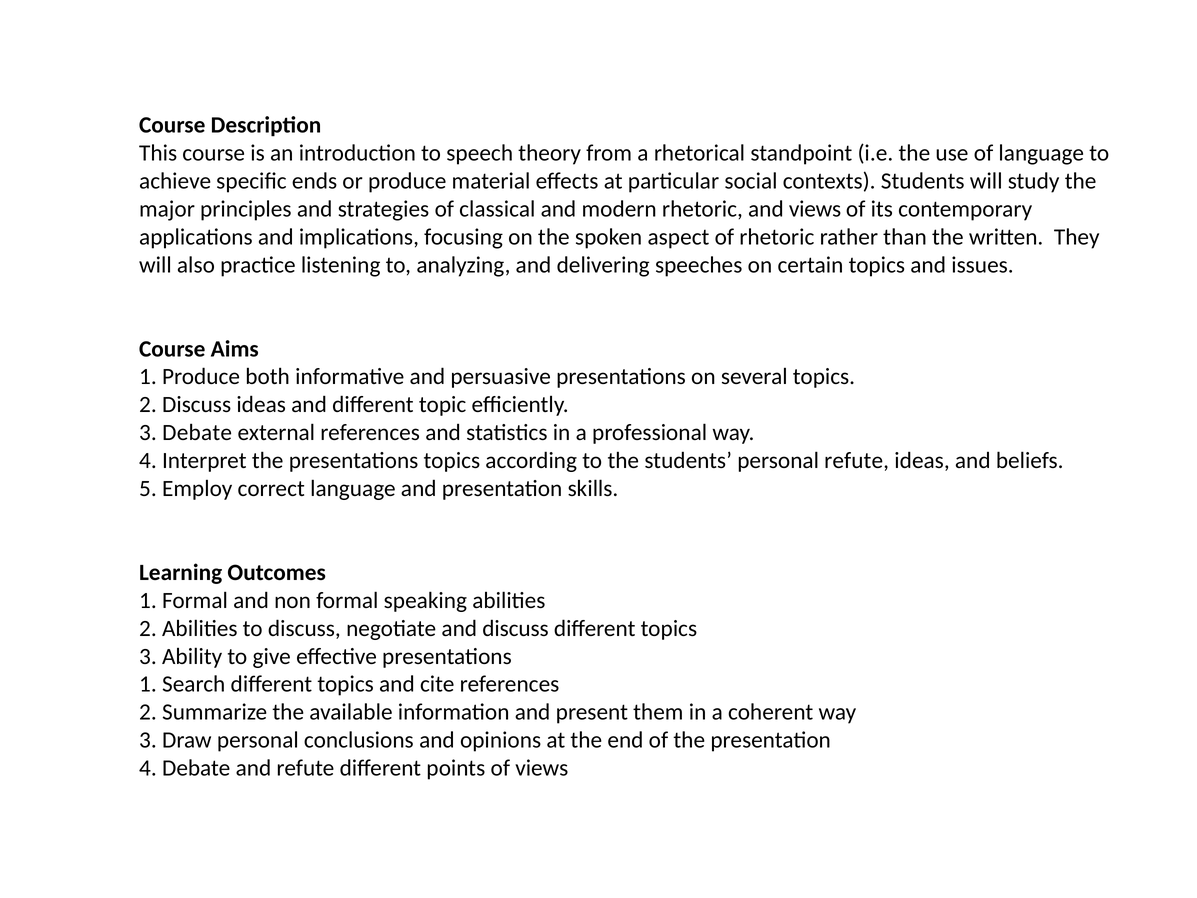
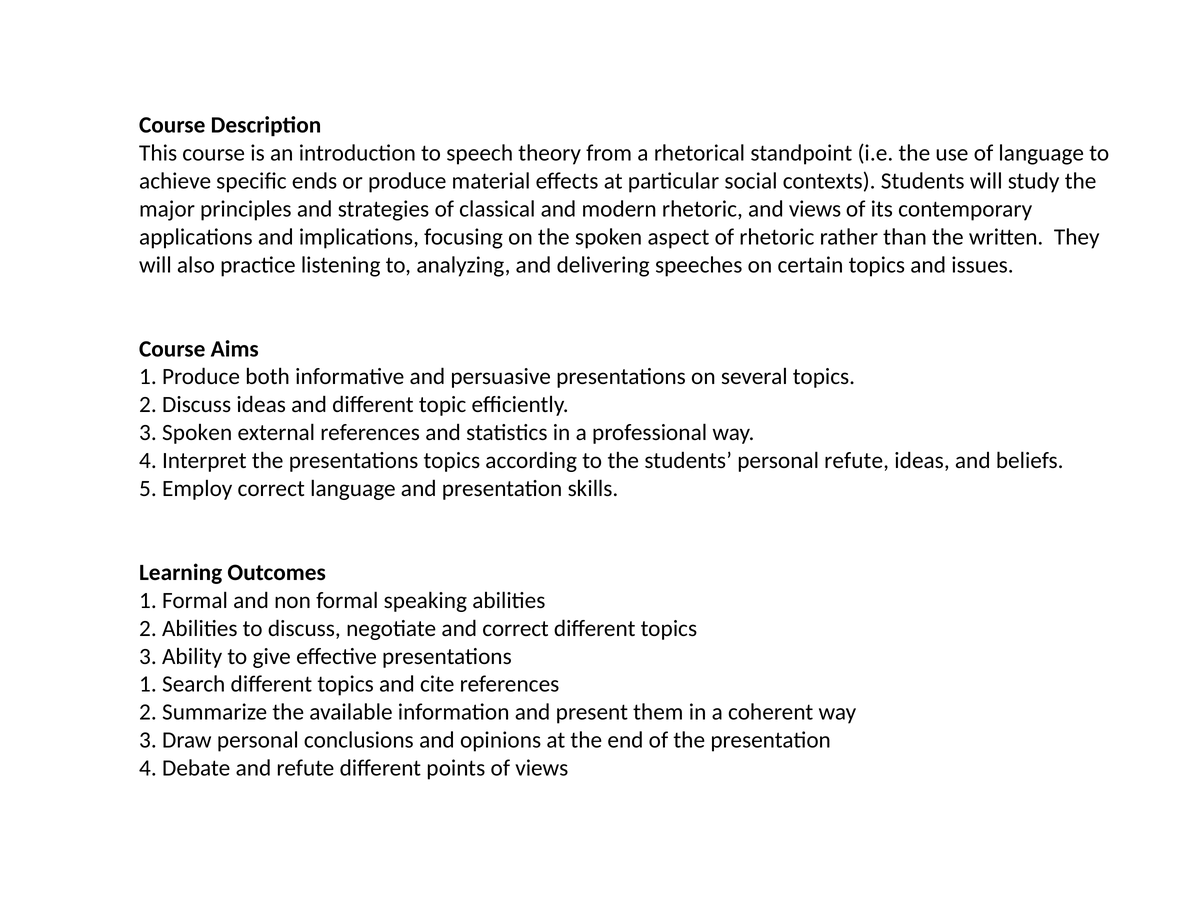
3 Debate: Debate -> Spoken
and discuss: discuss -> correct
